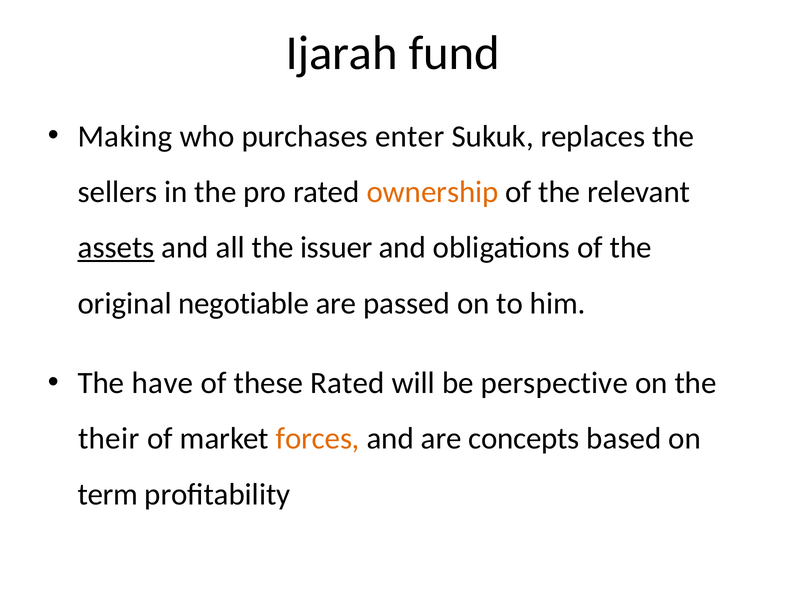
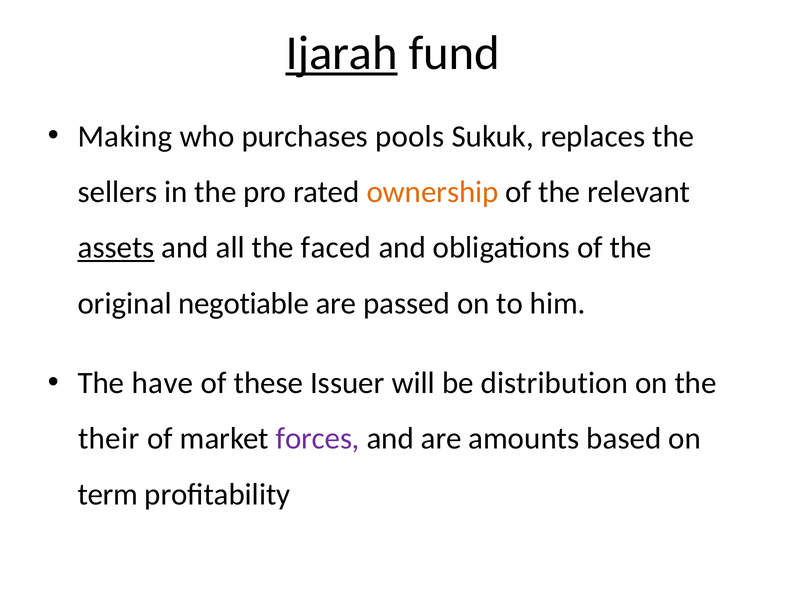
Ijarah underline: none -> present
enter: enter -> pools
issuer: issuer -> faced
these Rated: Rated -> Issuer
perspective: perspective -> distribution
forces colour: orange -> purple
concepts: concepts -> amounts
